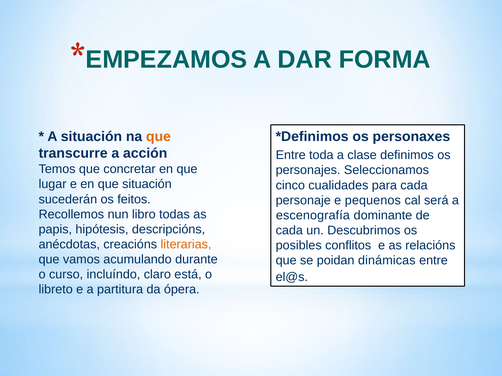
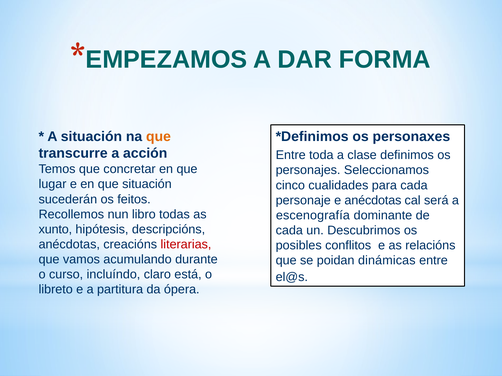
e pequenos: pequenos -> anécdotas
papis: papis -> xunto
literarias colour: orange -> red
